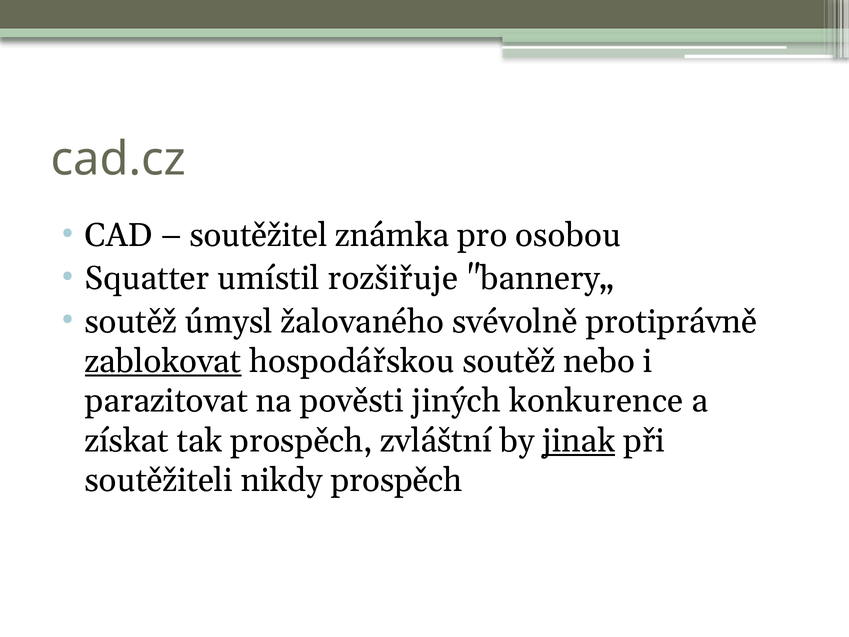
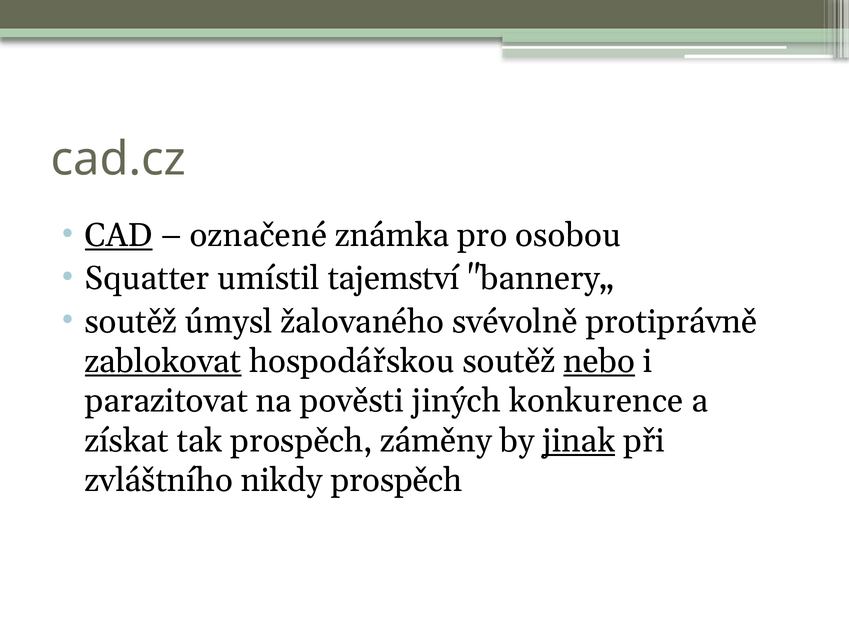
CAD underline: none -> present
soutěžitel: soutěžitel -> označené
rozšiřuje: rozšiřuje -> tajemství
nebo underline: none -> present
zvláštní: zvláštní -> záměny
soutěžiteli: soutěžiteli -> zvláštního
